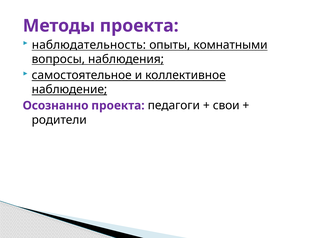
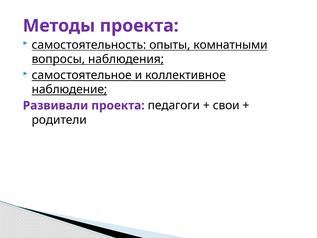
наблюдательность: наблюдательность -> самостоятельность
Осознанно: Осознанно -> Развивали
